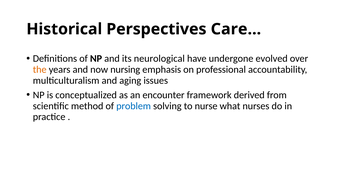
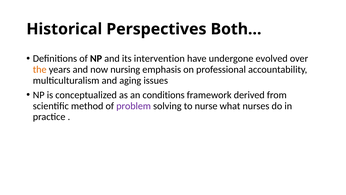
Care…: Care… -> Both…
neurological: neurological -> intervention
encounter: encounter -> conditions
problem colour: blue -> purple
